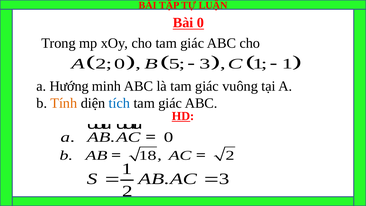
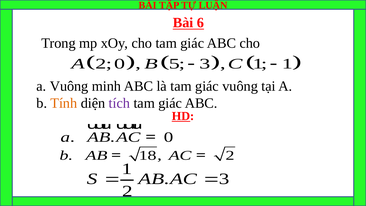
Bài 0: 0 -> 6
a Hướng: Hướng -> Vuông
tích colour: blue -> purple
